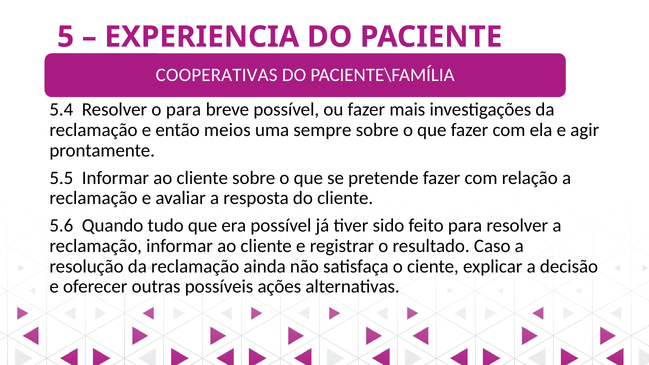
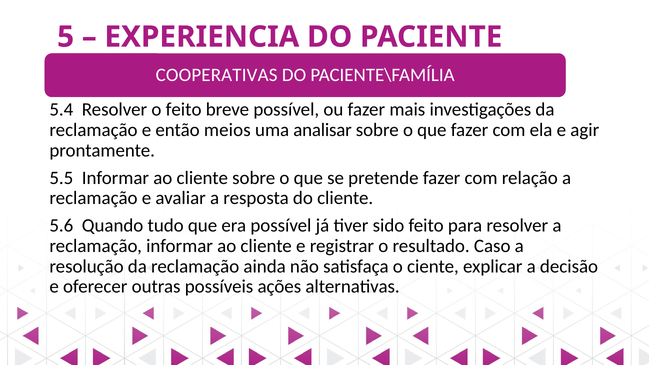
o para: para -> feito
sempre: sempre -> analisar
